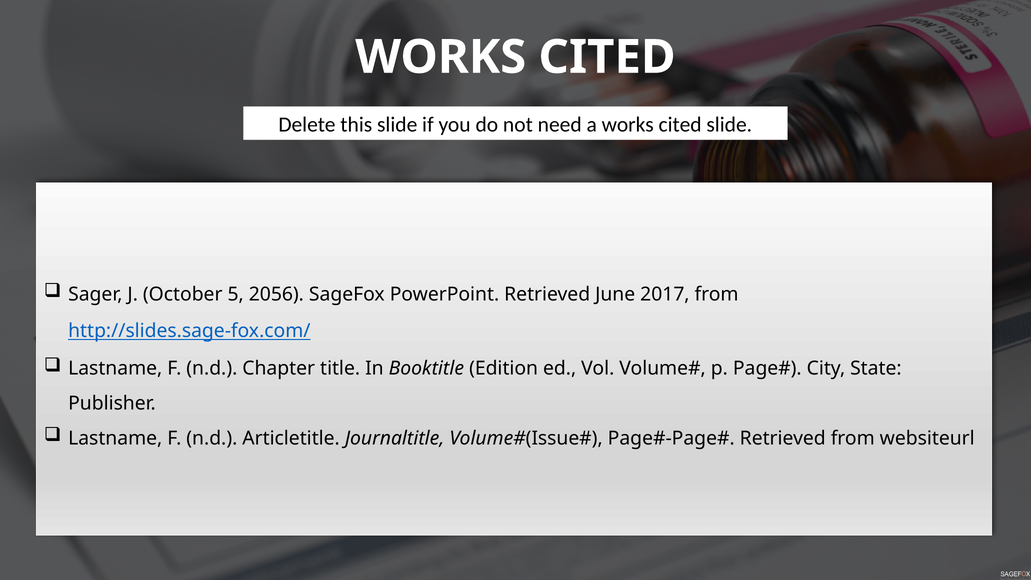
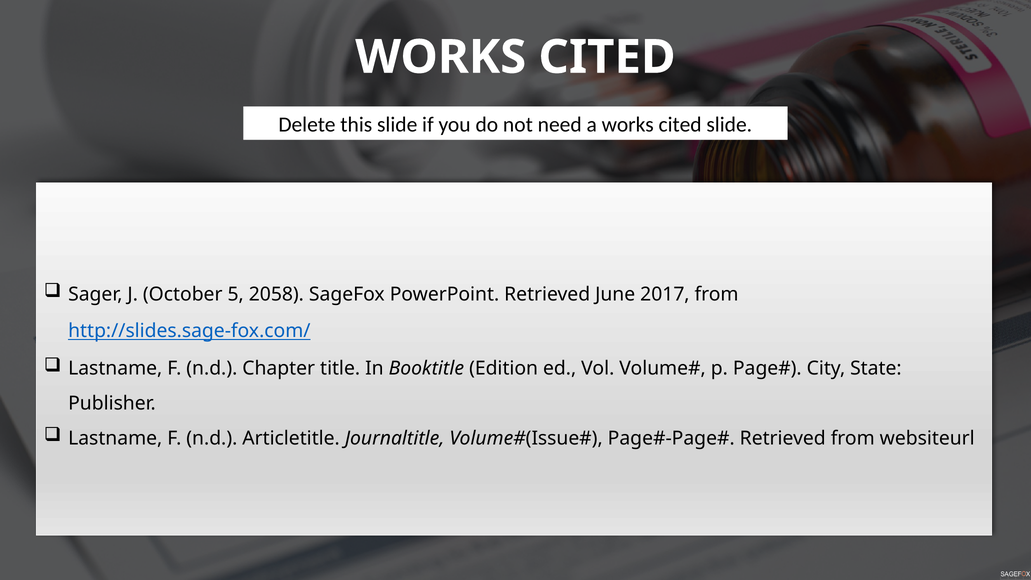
2056: 2056 -> 2058
